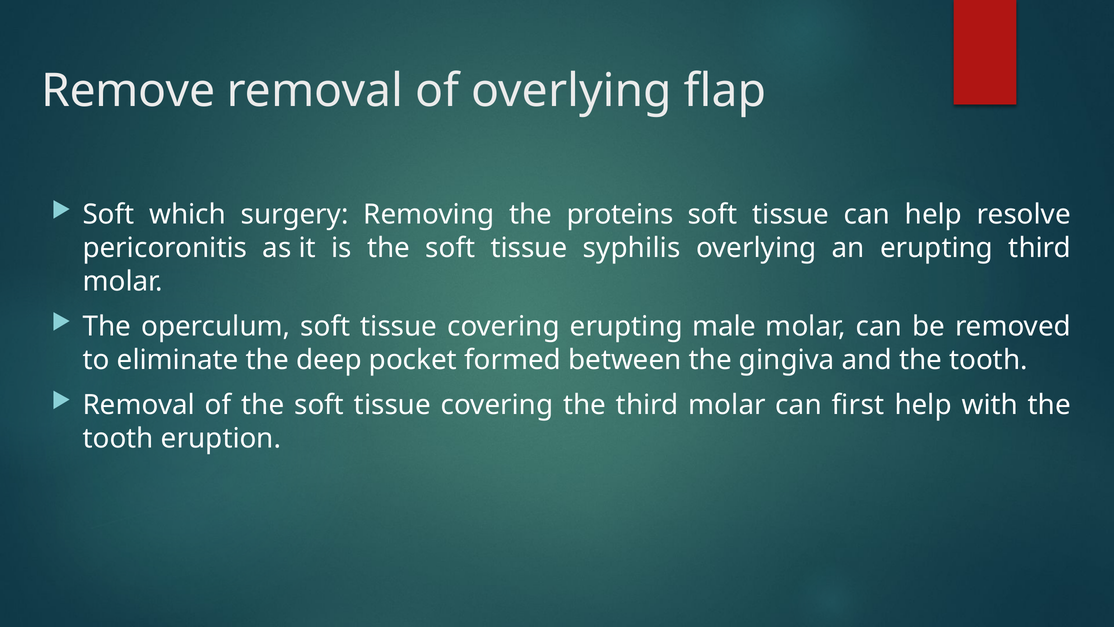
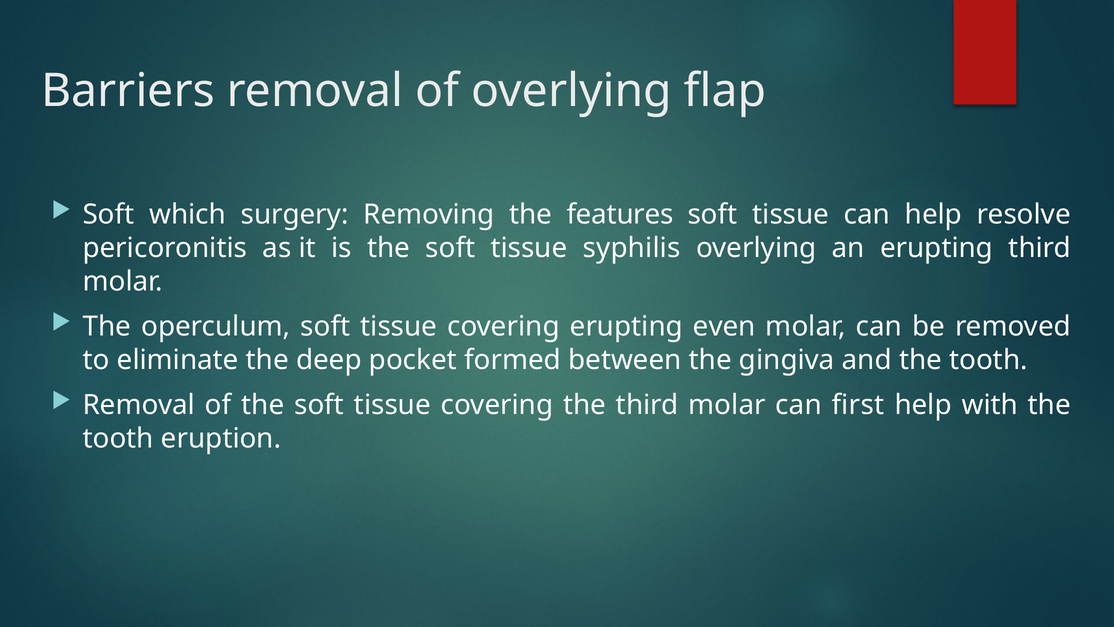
Remove: Remove -> Barriers
proteins: proteins -> features
male: male -> even
